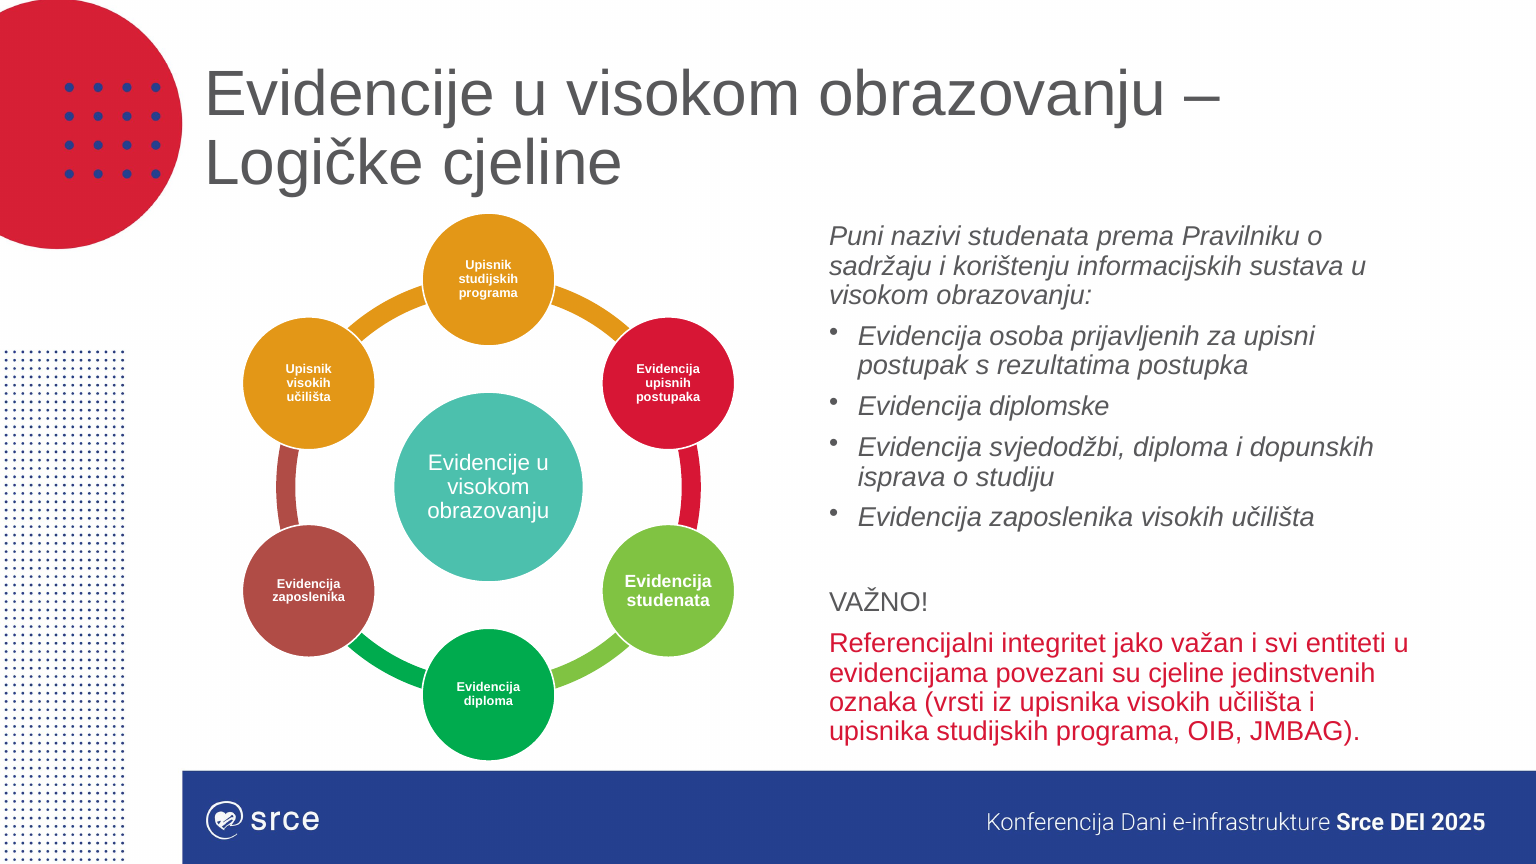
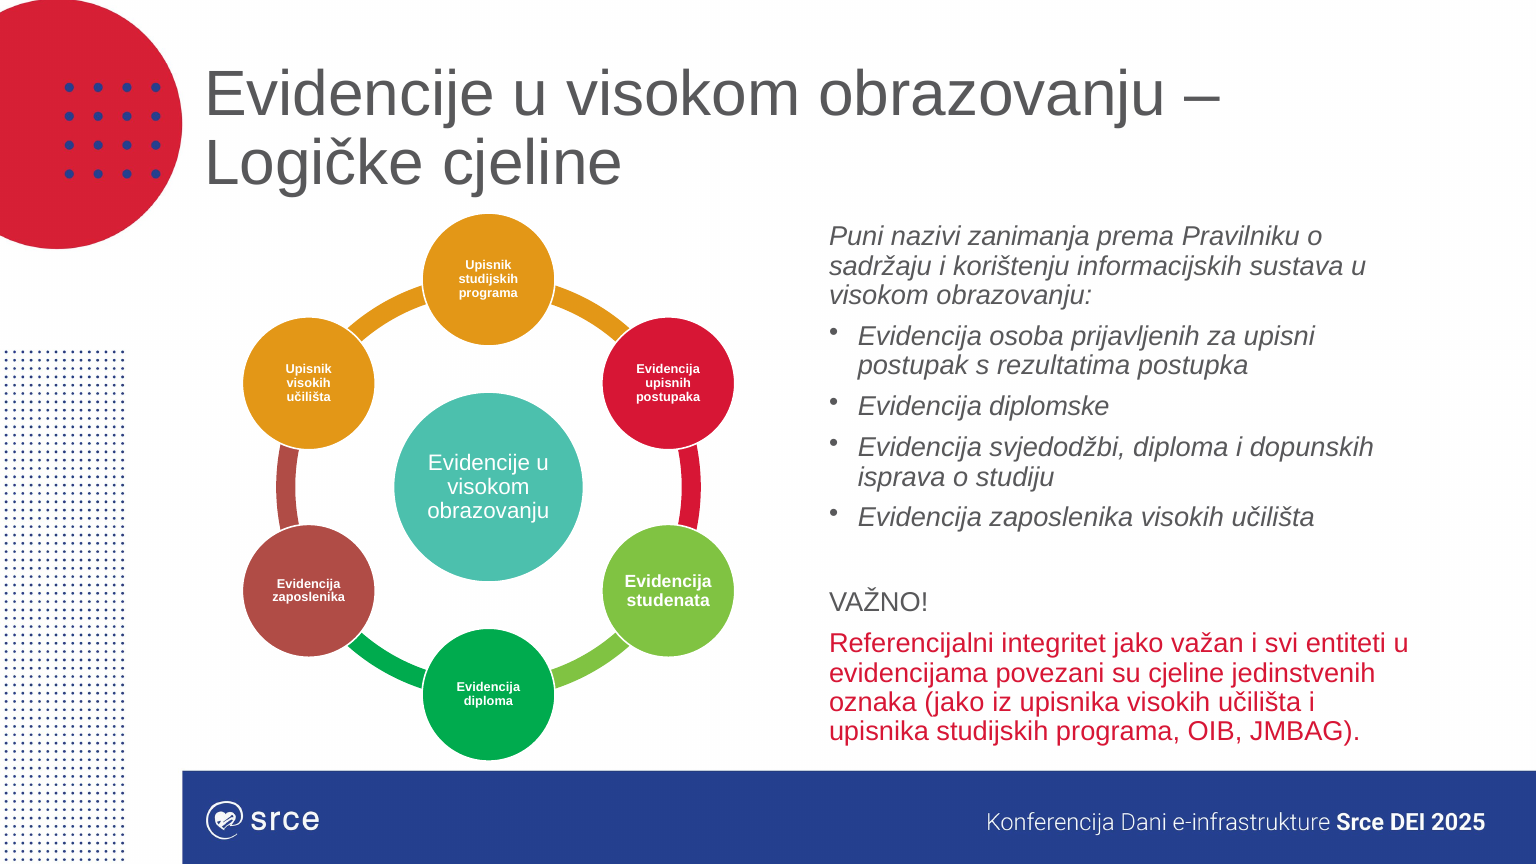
nazivi studenata: studenata -> zanimanja
oznaka vrsti: vrsti -> jako
